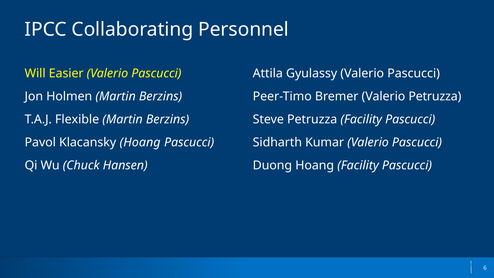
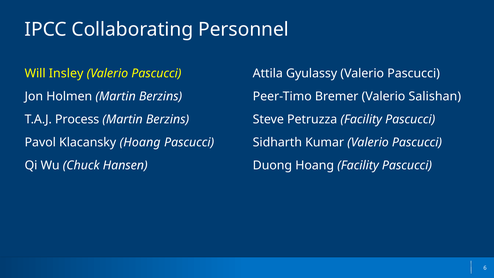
Easier: Easier -> Insley
Valerio Petruzza: Petruzza -> Salishan
Flexible: Flexible -> Process
